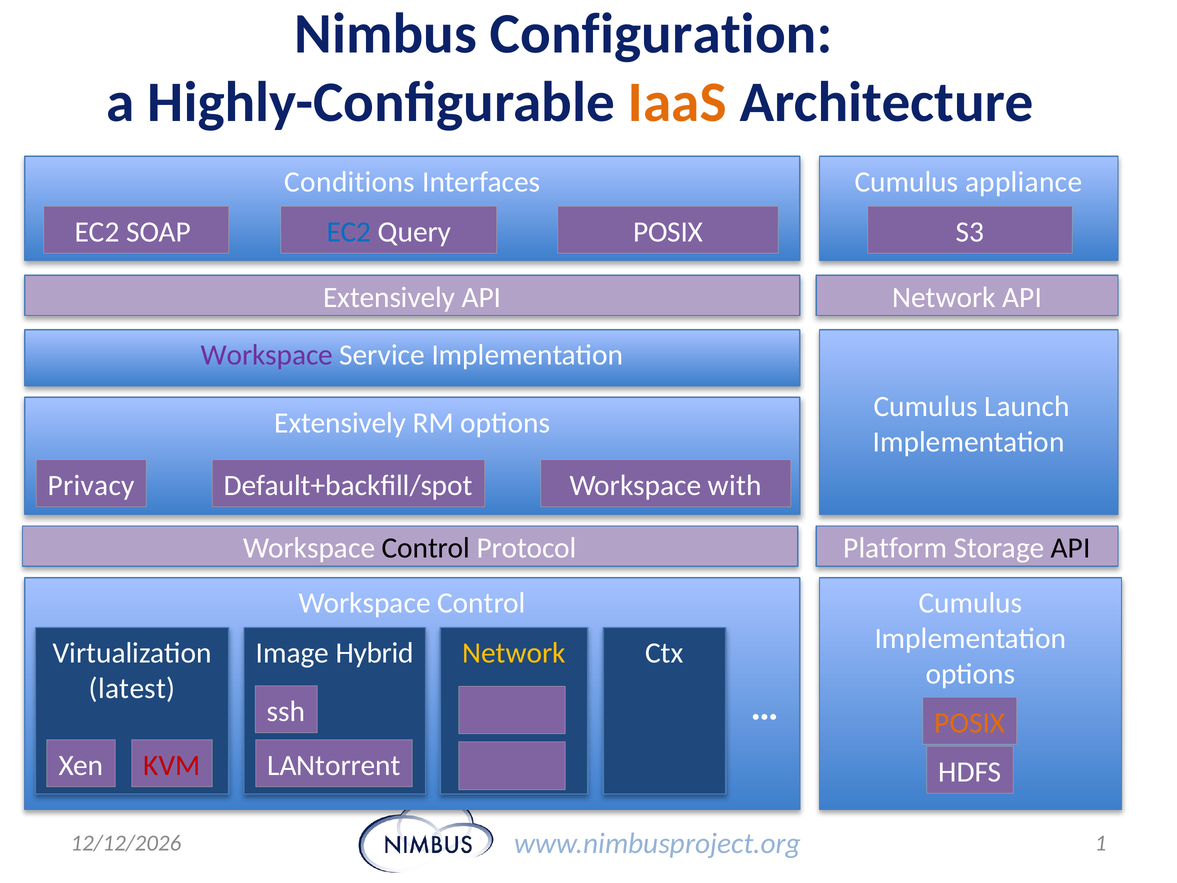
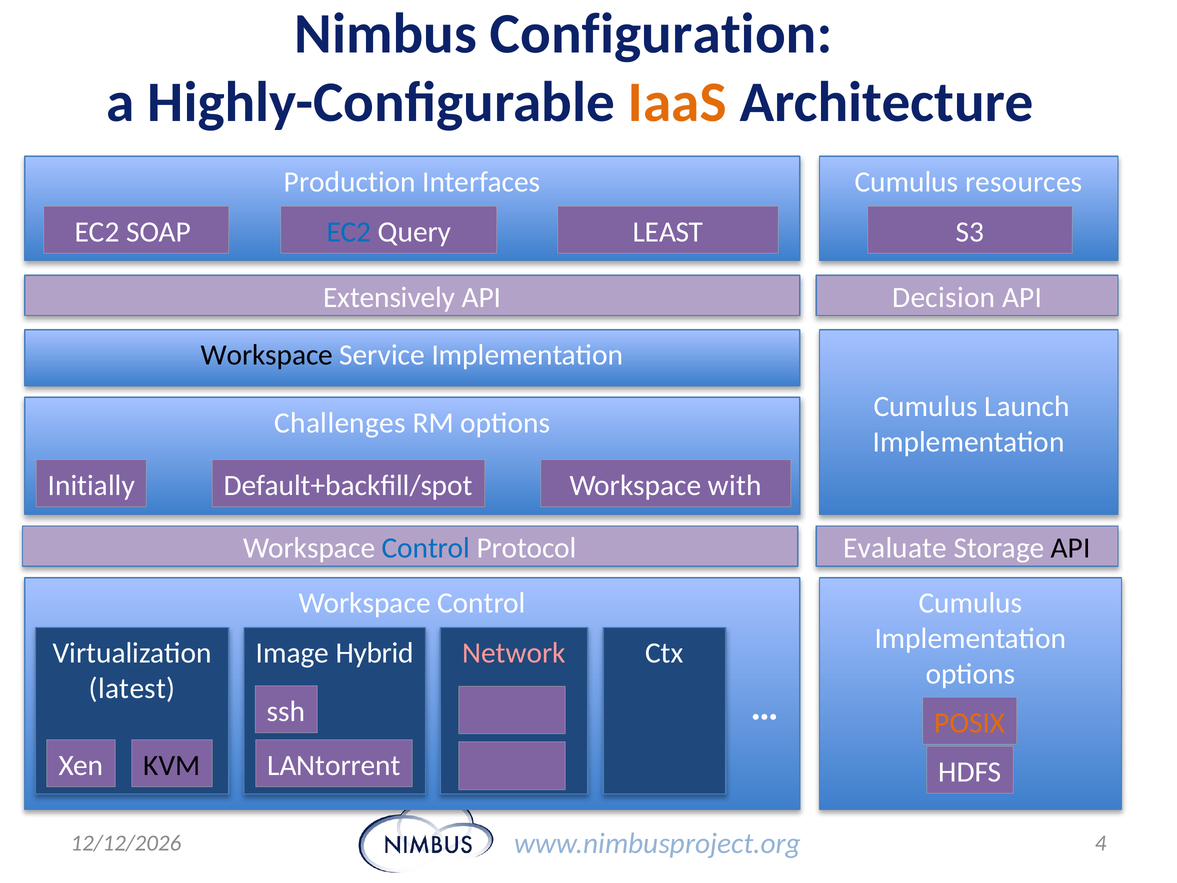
Conditions: Conditions -> Production
appliance: appliance -> resources
SOAP POSIX: POSIX -> LEAST
Network at (944, 297): Network -> Decision
Workspace at (267, 355) colour: purple -> black
Extensively at (340, 423): Extensively -> Challenges
Privacy: Privacy -> Initially
Control at (426, 548) colour: black -> blue
Platform: Platform -> Evaluate
Network at (514, 653) colour: yellow -> pink
KVM colour: red -> black
1: 1 -> 4
